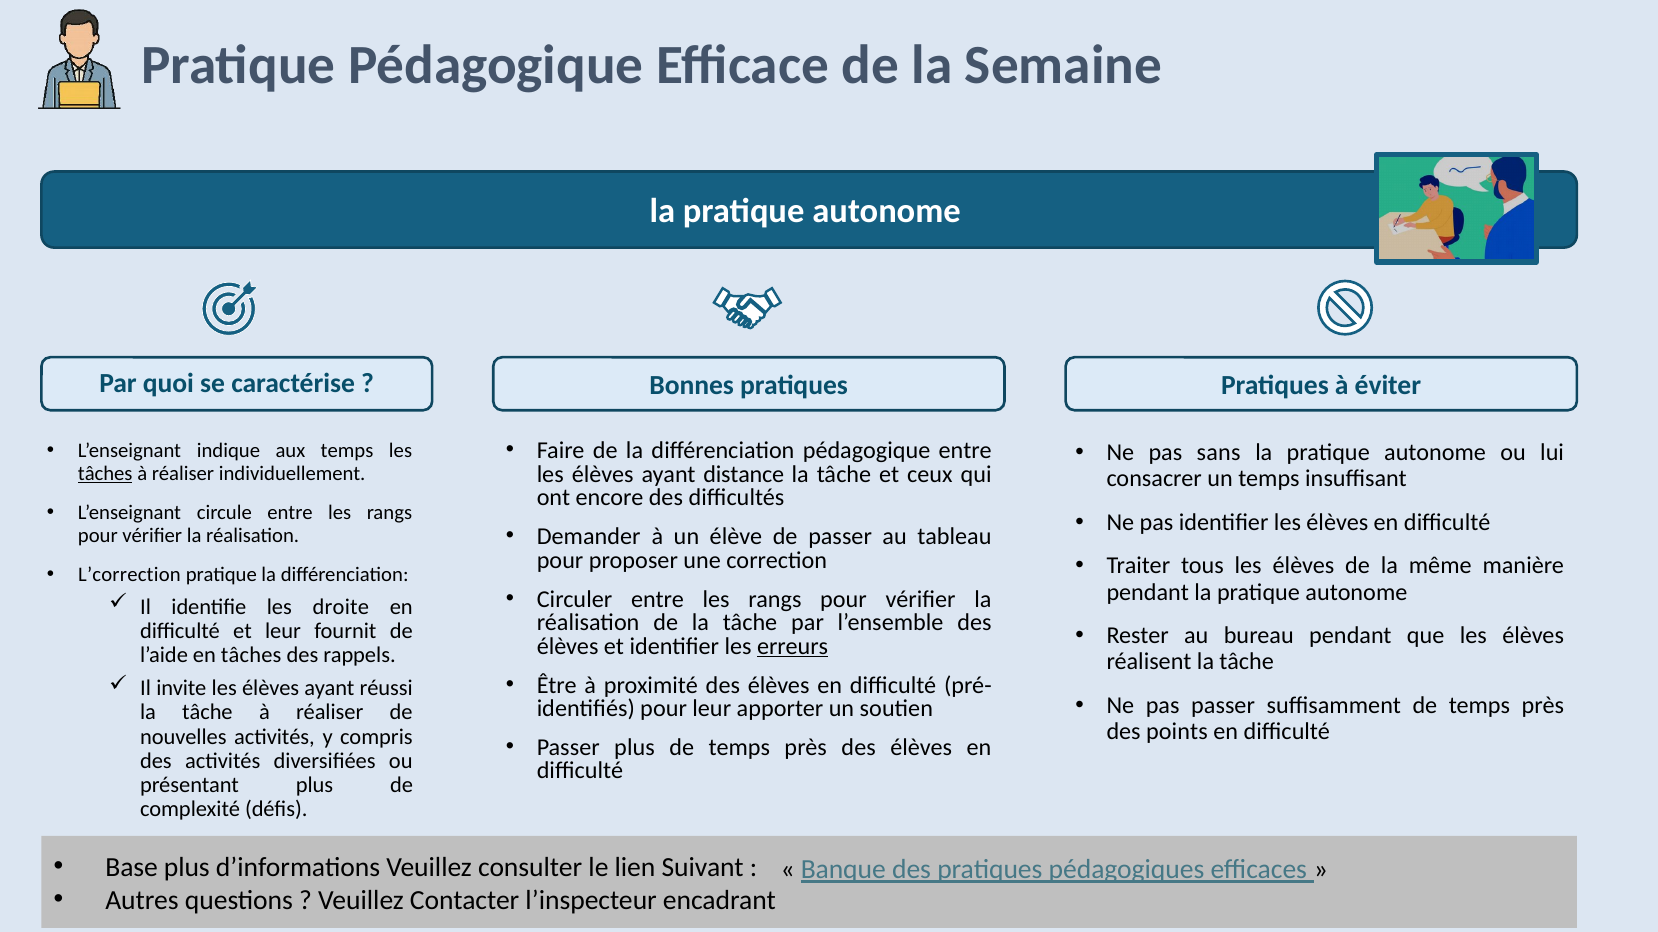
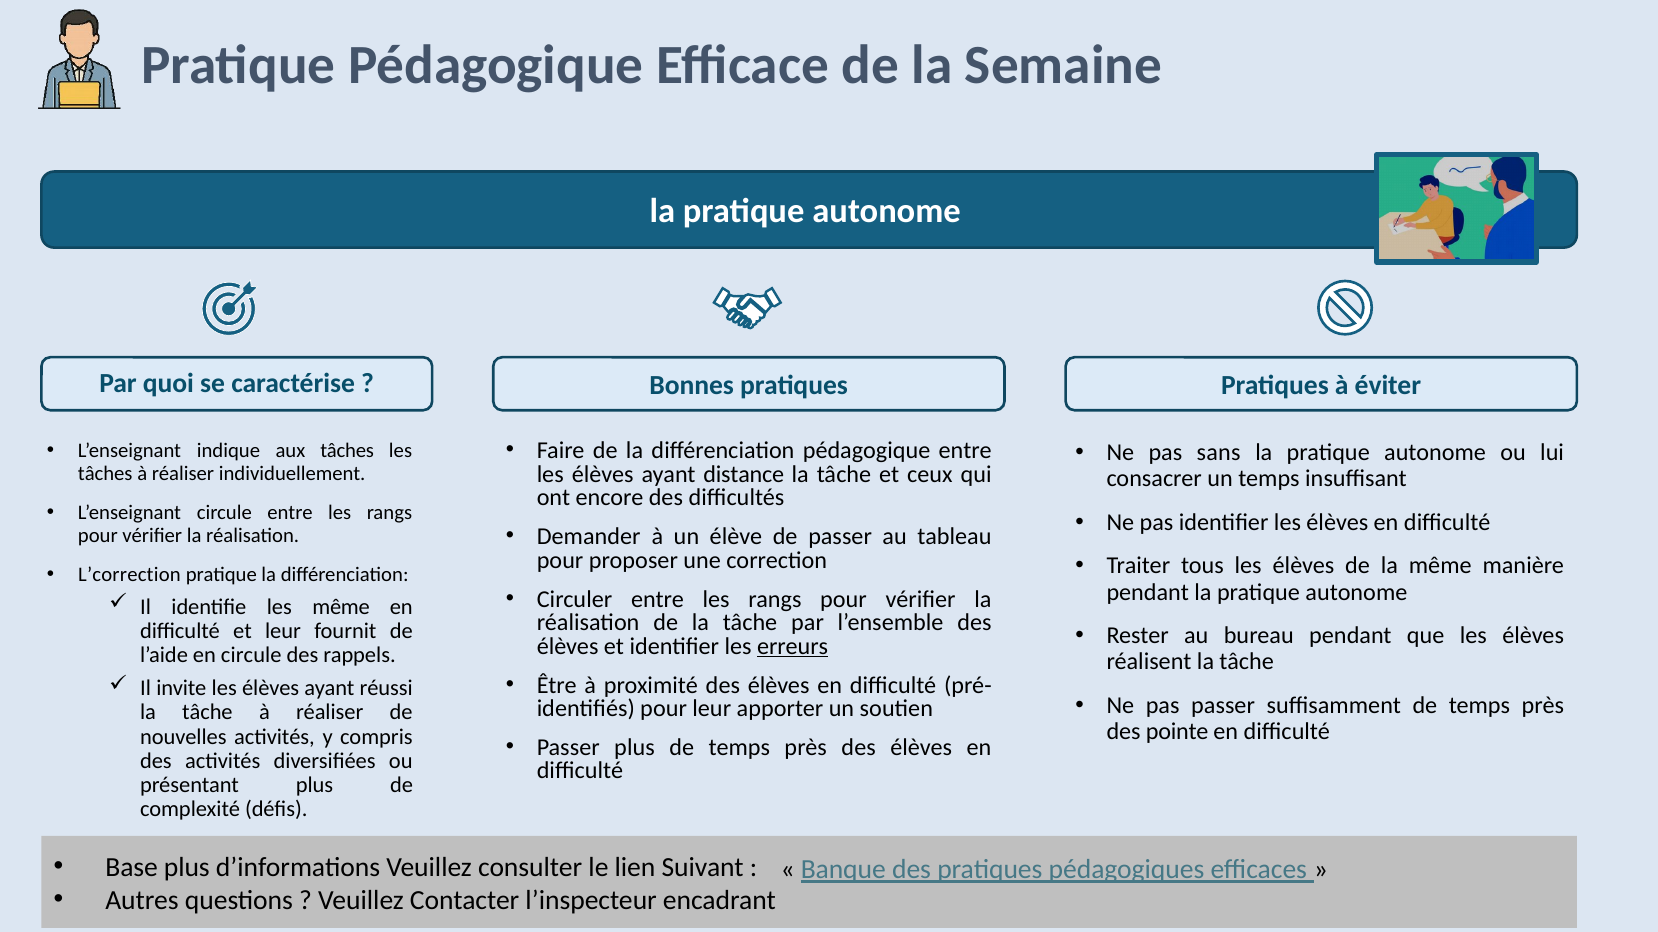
aux temps: temps -> tâches
tâches at (105, 474) underline: present -> none
les droite: droite -> même
en tâches: tâches -> circule
points: points -> pointe
